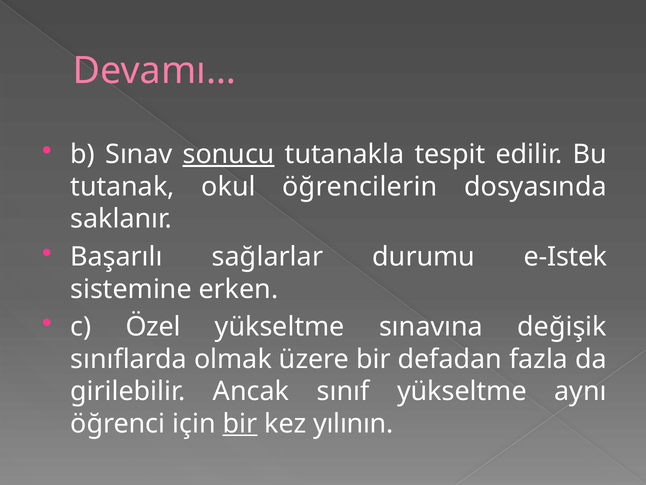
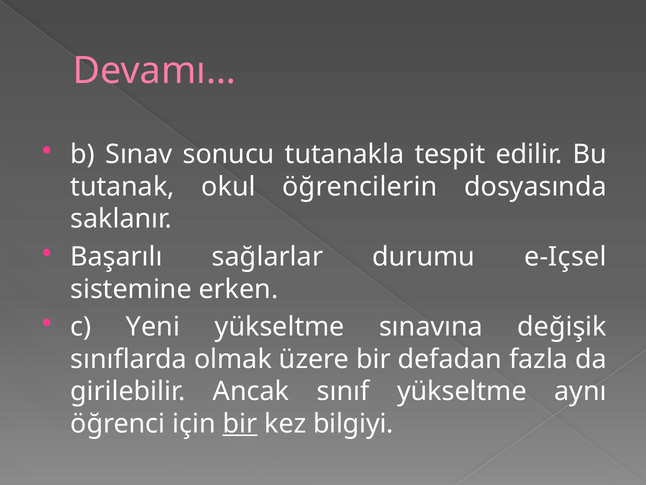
sonucu underline: present -> none
e-Istek: e-Istek -> e-Içsel
Özel: Özel -> Yeni
yılının: yılının -> bilgiyi
